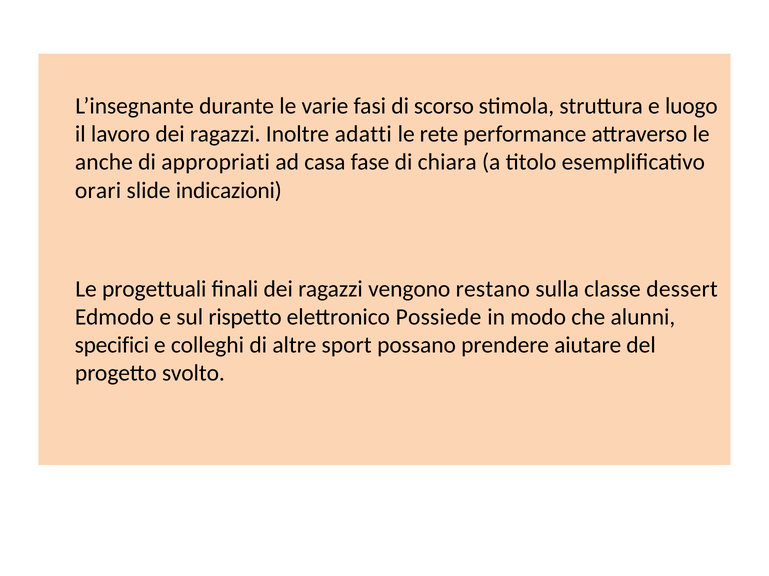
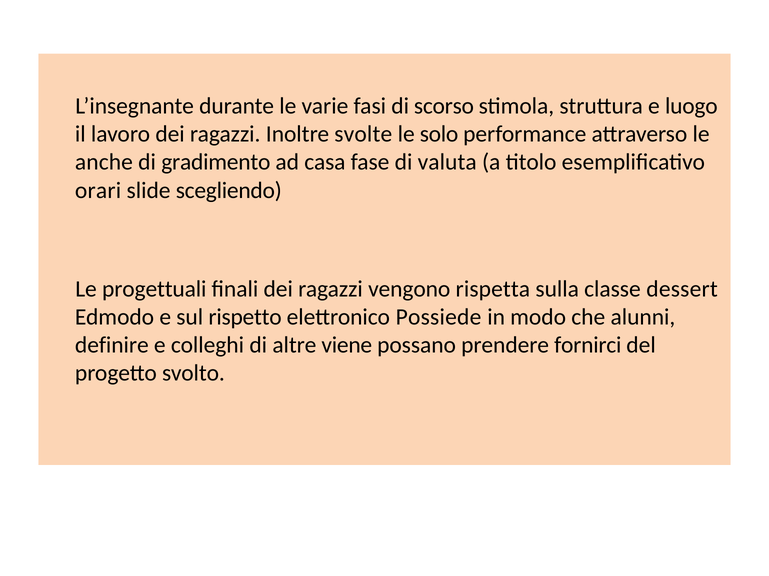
adatti: adatti -> svolte
rete: rete -> solo
appropriati: appropriati -> gradimento
chiara: chiara -> valuta
indicazioni: indicazioni -> scegliendo
restano: restano -> rispetta
specifici: specifici -> definire
sport: sport -> viene
aiutare: aiutare -> fornirci
